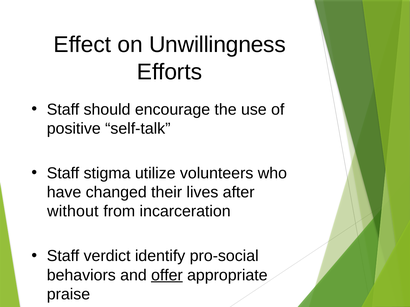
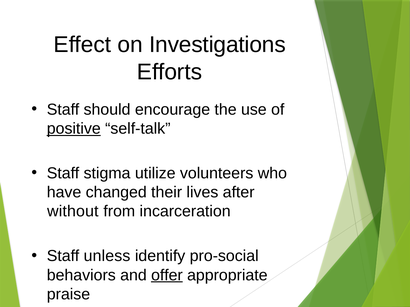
Unwillingness: Unwillingness -> Investigations
positive underline: none -> present
verdict: verdict -> unless
